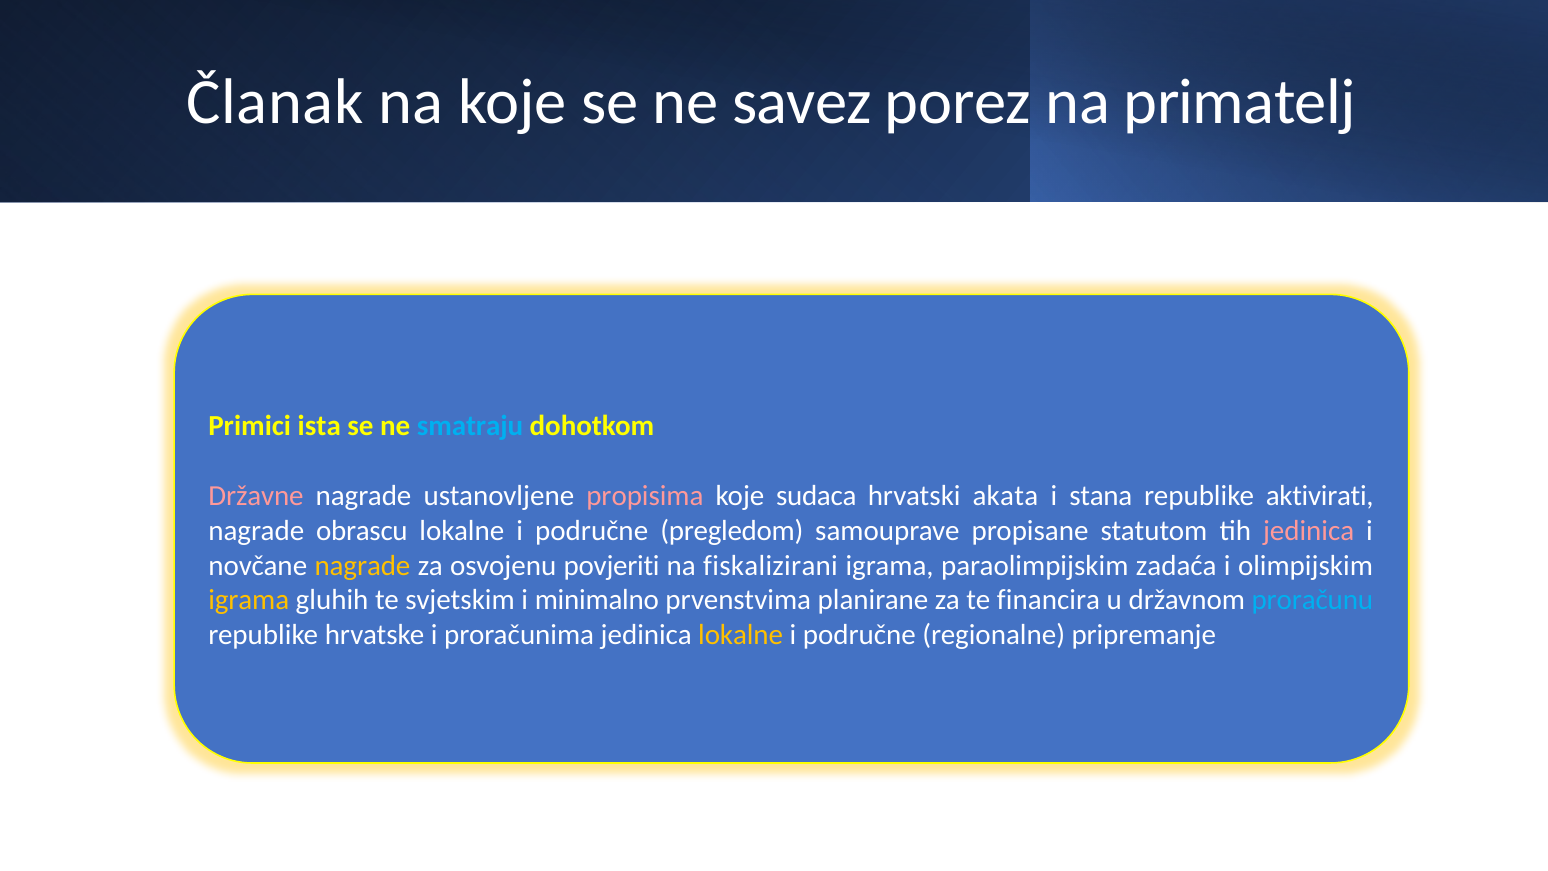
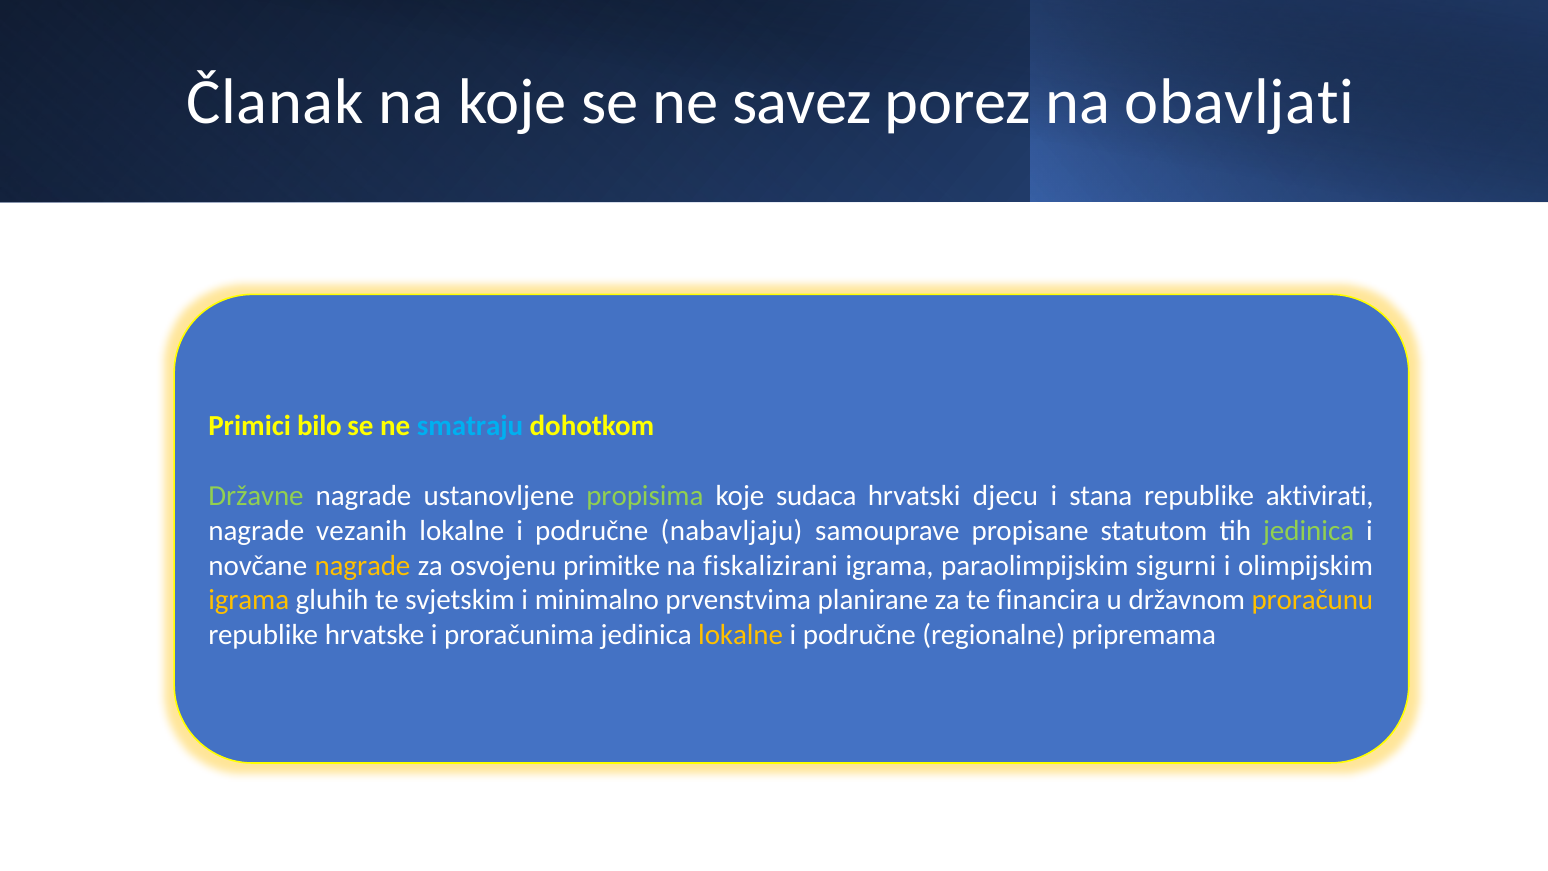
primatelj: primatelj -> obavljati
ista: ista -> bilo
Državne colour: pink -> light green
propisima colour: pink -> light green
akata: akata -> djecu
obrascu: obrascu -> vezanih
pregledom: pregledom -> nabavljaju
jedinica at (1309, 531) colour: pink -> light green
povjeriti: povjeriti -> primitke
zadaća: zadaća -> sigurni
proračunu colour: light blue -> yellow
pripremanje: pripremanje -> pripremama
